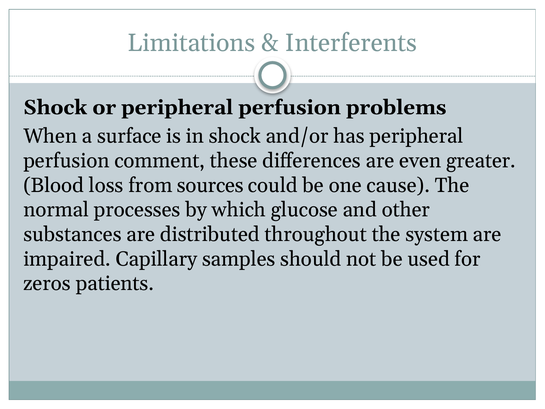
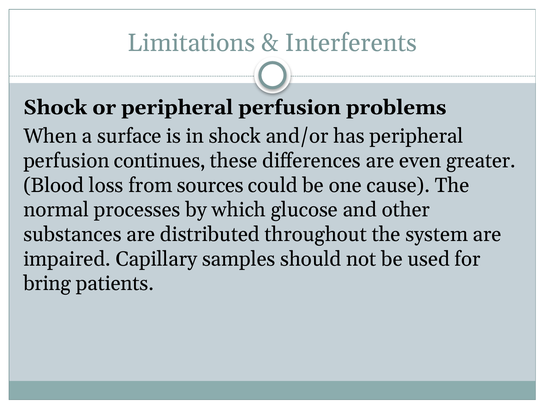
comment: comment -> continues
zeros: zeros -> bring
